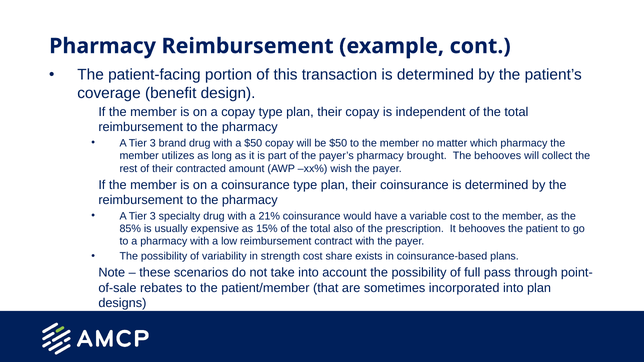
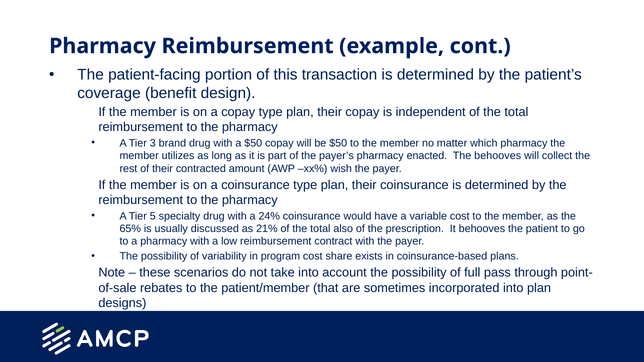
brought: brought -> enacted
3 at (153, 216): 3 -> 5
21%: 21% -> 24%
85%: 85% -> 65%
expensive: expensive -> discussed
15%: 15% -> 21%
strength: strength -> program
